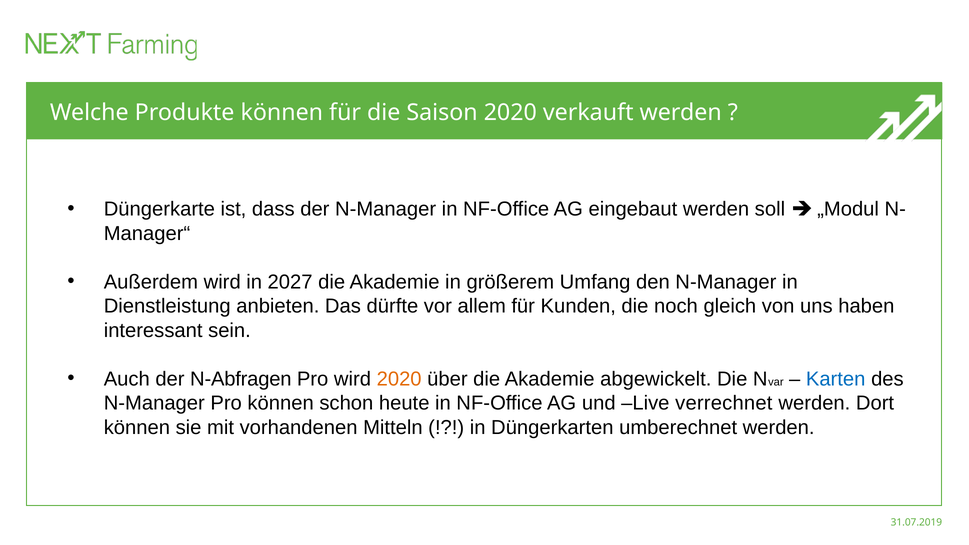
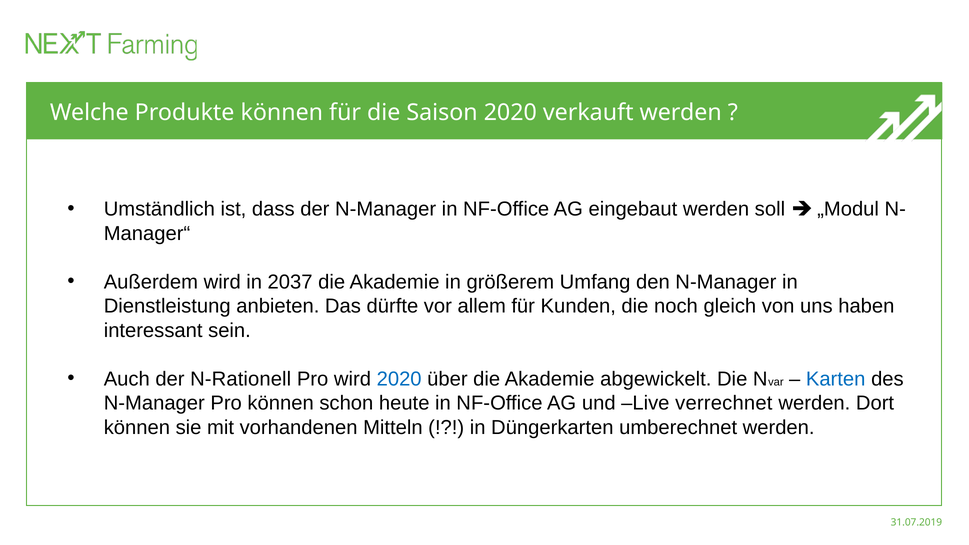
Düngerkarte: Düngerkarte -> Umständlich
2027: 2027 -> 2037
N-Abfragen: N-Abfragen -> N-Rationell
2020 at (399, 379) colour: orange -> blue
